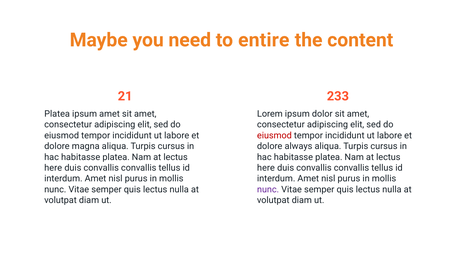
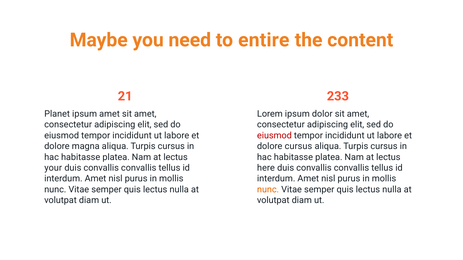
Platea at (57, 114): Platea -> Planet
dolore always: always -> cursus
here at (53, 168): here -> your
nunc at (268, 190) colour: purple -> orange
